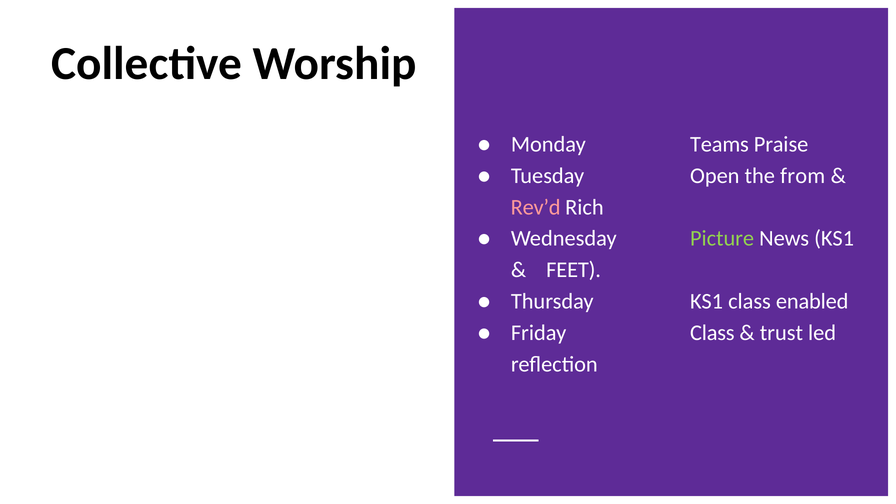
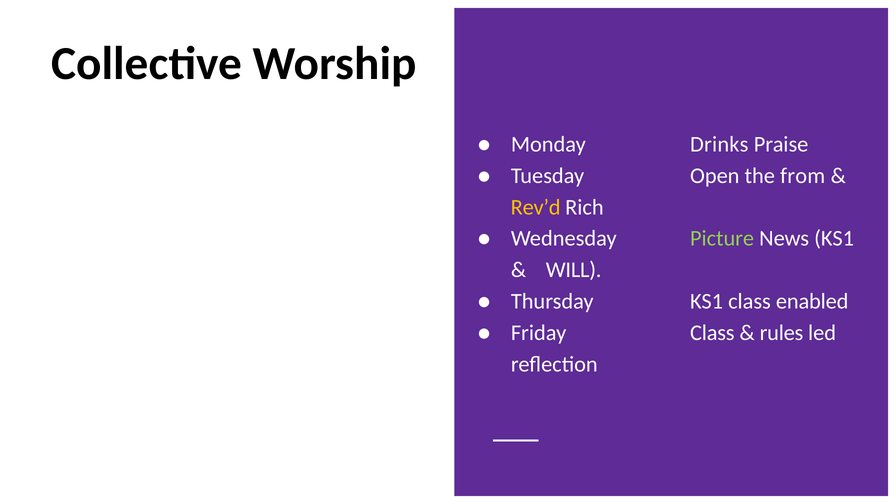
Teams: Teams -> Drinks
Rev’d colour: pink -> yellow
FEET: FEET -> WILL
trust: trust -> rules
